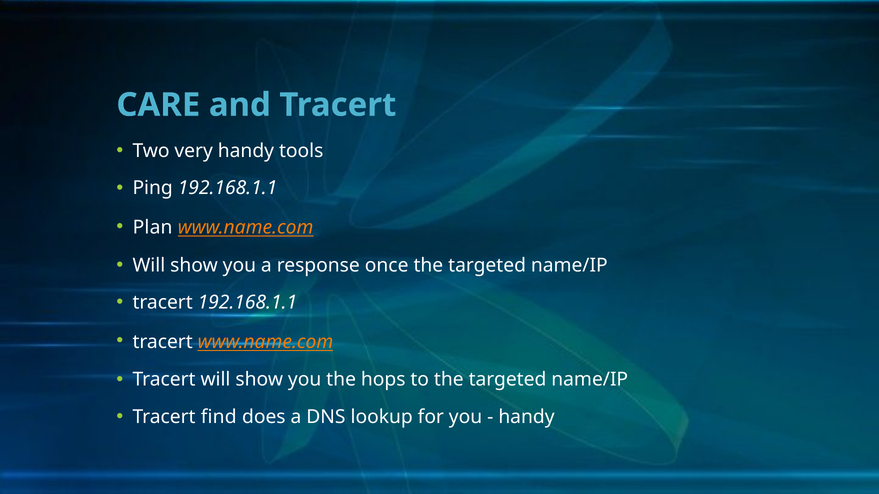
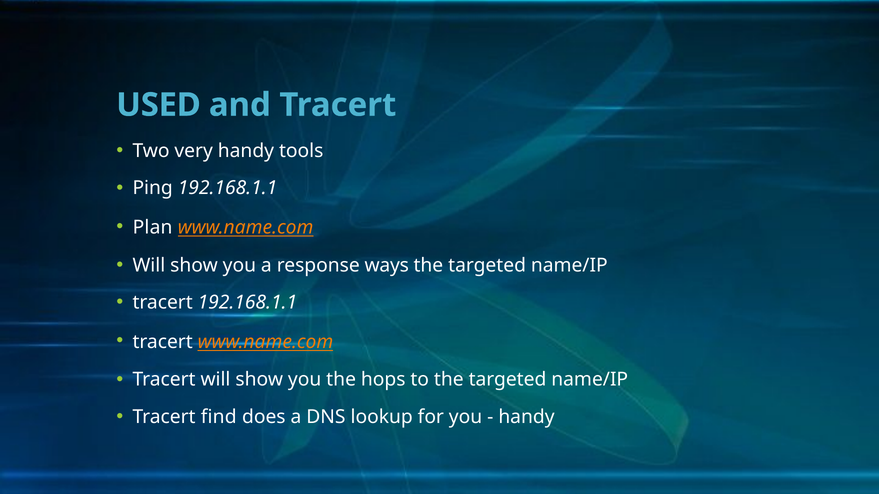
CARE: CARE -> USED
once: once -> ways
